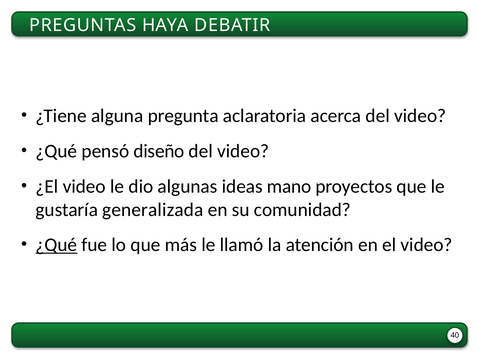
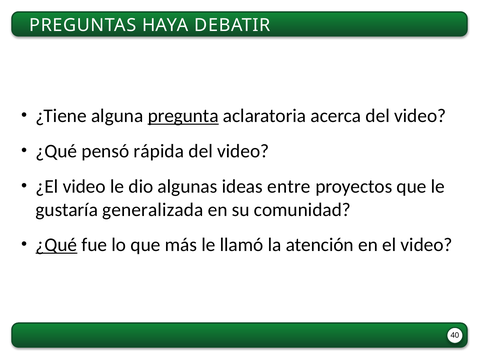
pregunta underline: none -> present
diseño: diseño -> rápida
mano: mano -> entre
